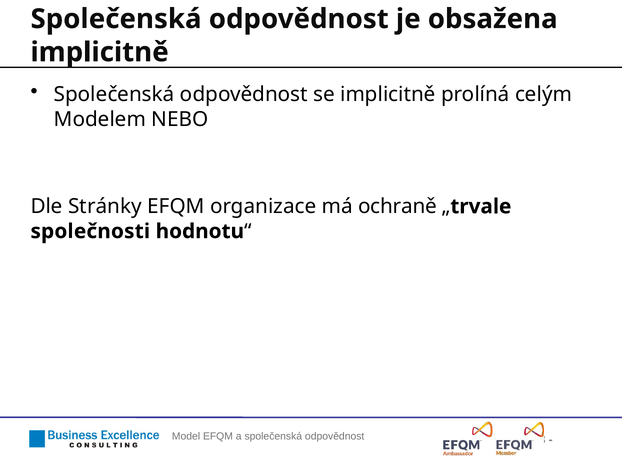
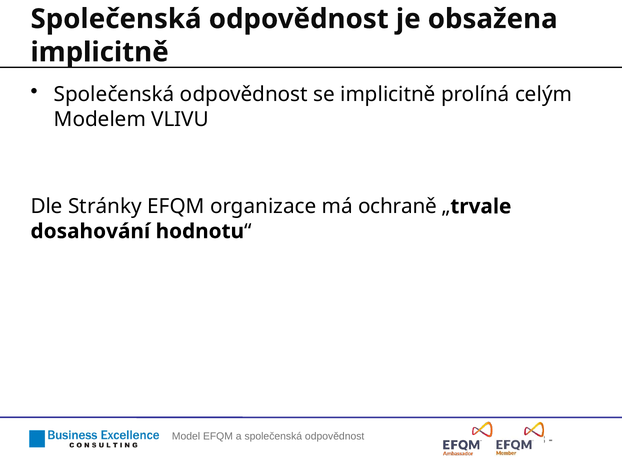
NEBO: NEBO -> VLIVU
společnosti: společnosti -> dosahování
